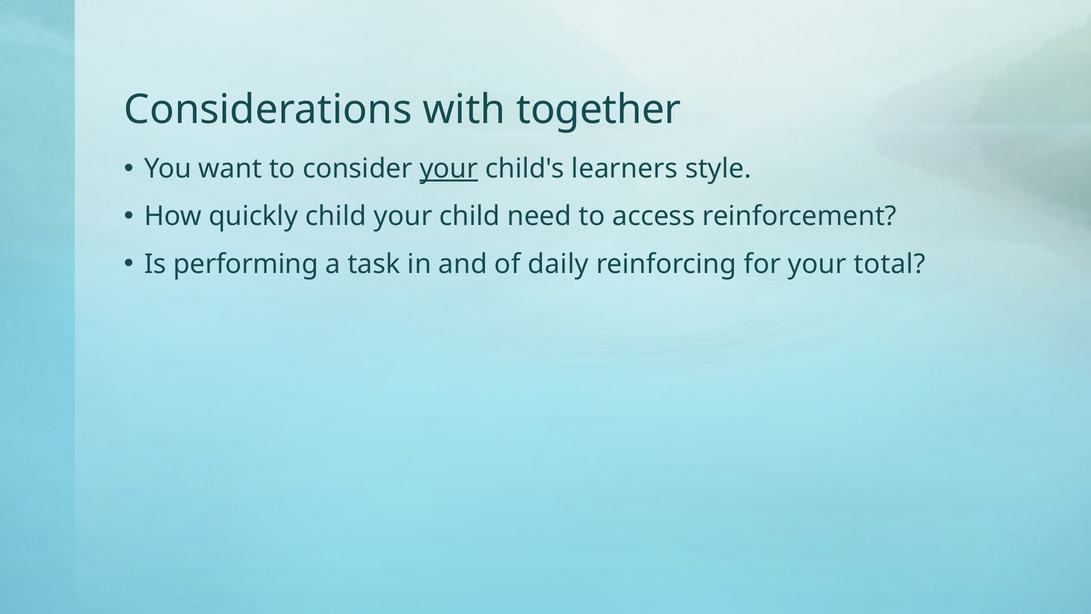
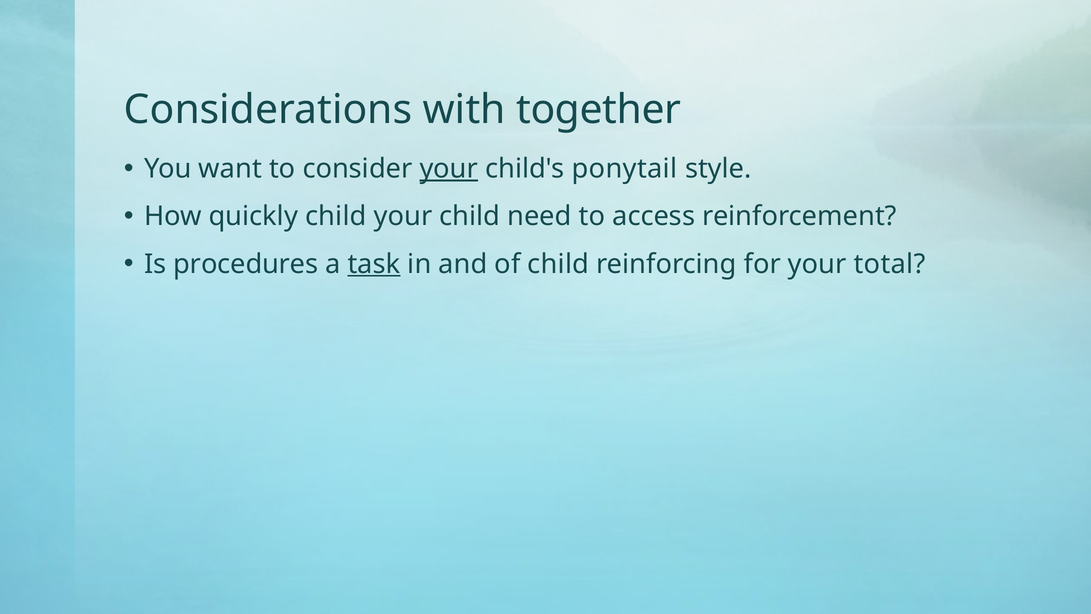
learners: learners -> ponytail
performing: performing -> procedures
task underline: none -> present
of daily: daily -> child
